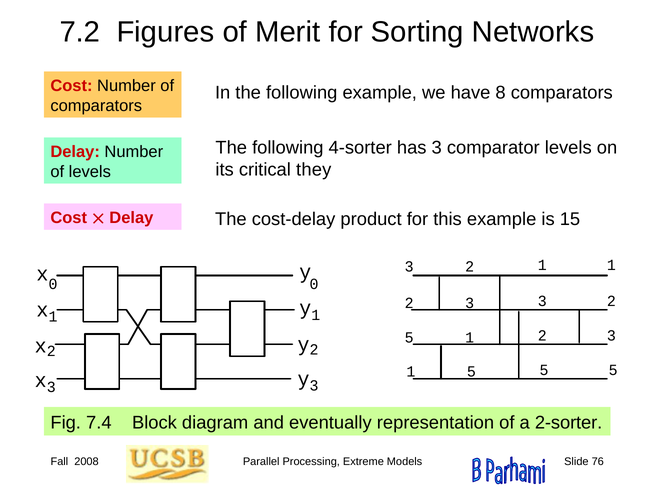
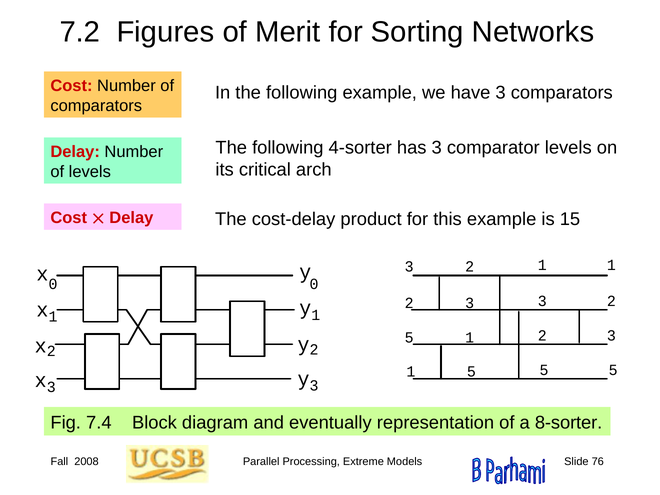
have 8: 8 -> 3
they: they -> arch
2-sorter: 2-sorter -> 8-sorter
